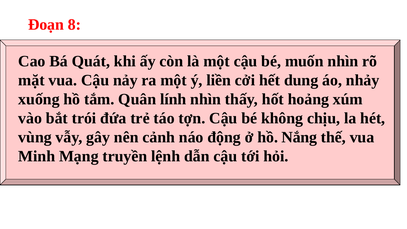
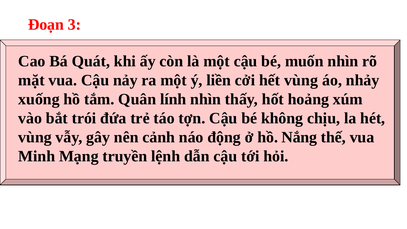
8: 8 -> 3
hết dung: dung -> vùng
